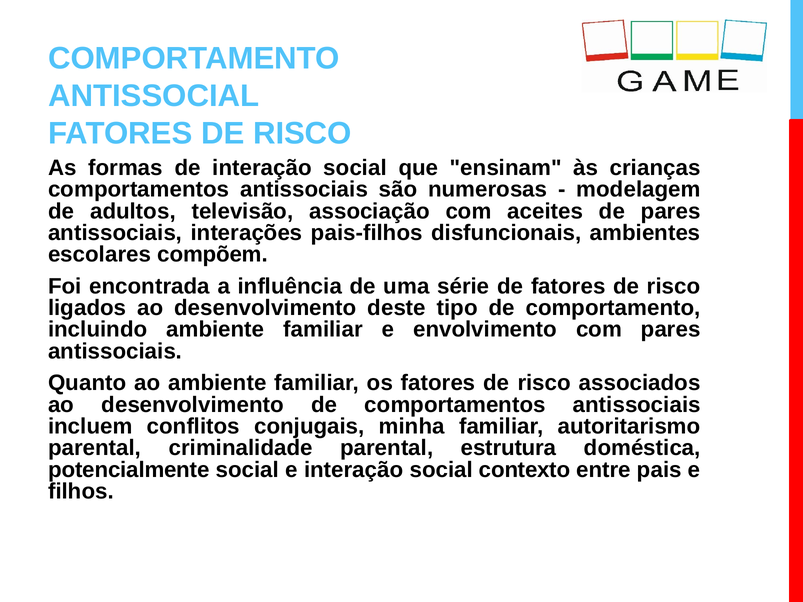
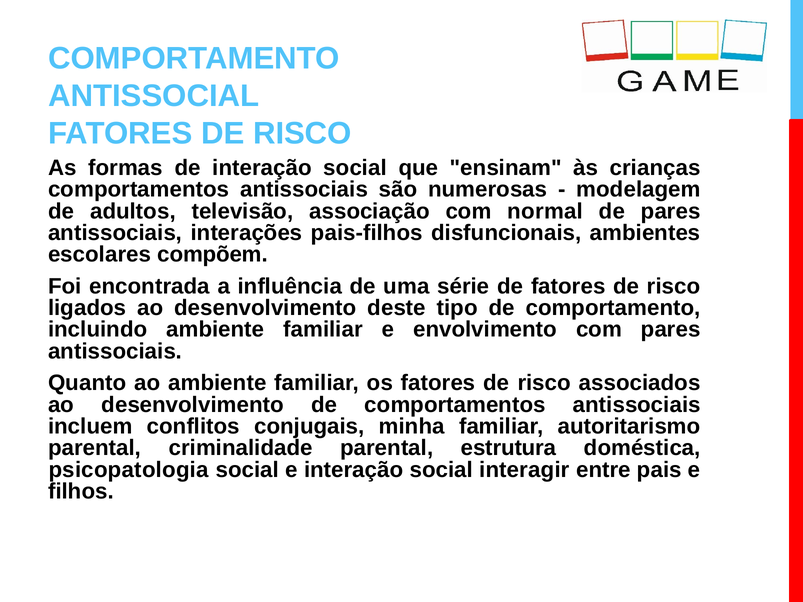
aceites: aceites -> normal
potencialmente: potencialmente -> psicopatologia
contexto: contexto -> interagir
